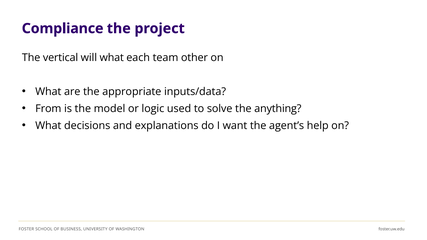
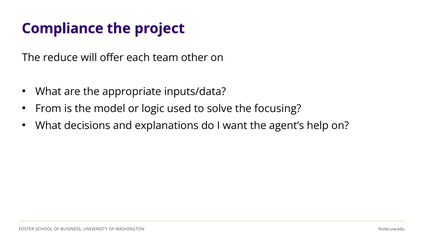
vertical: vertical -> reduce
will what: what -> offer
anything: anything -> focusing
